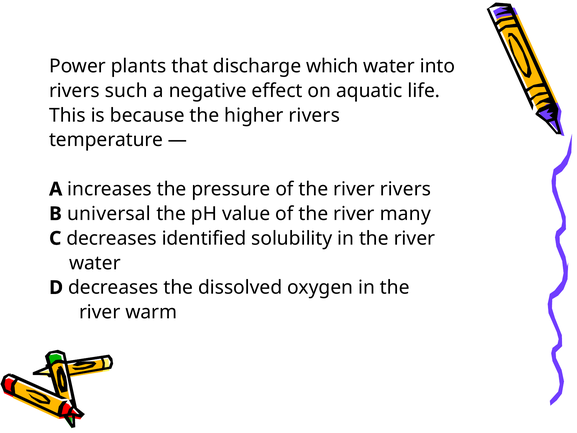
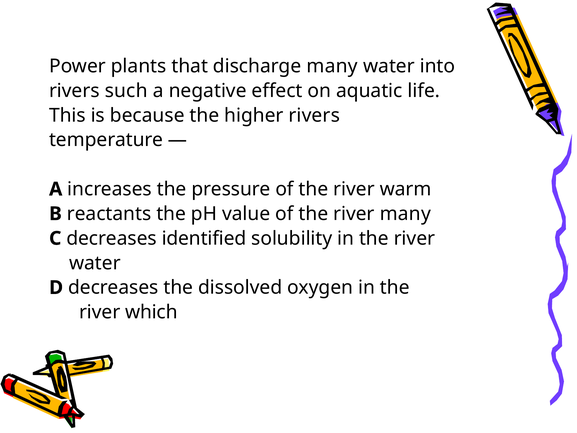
discharge which: which -> many
river rivers: rivers -> warm
universal: universal -> reactants
warm: warm -> which
